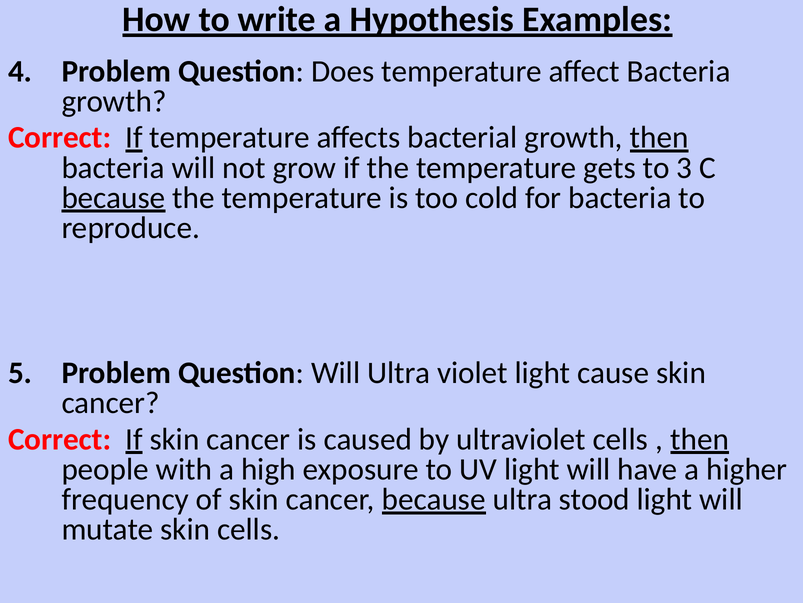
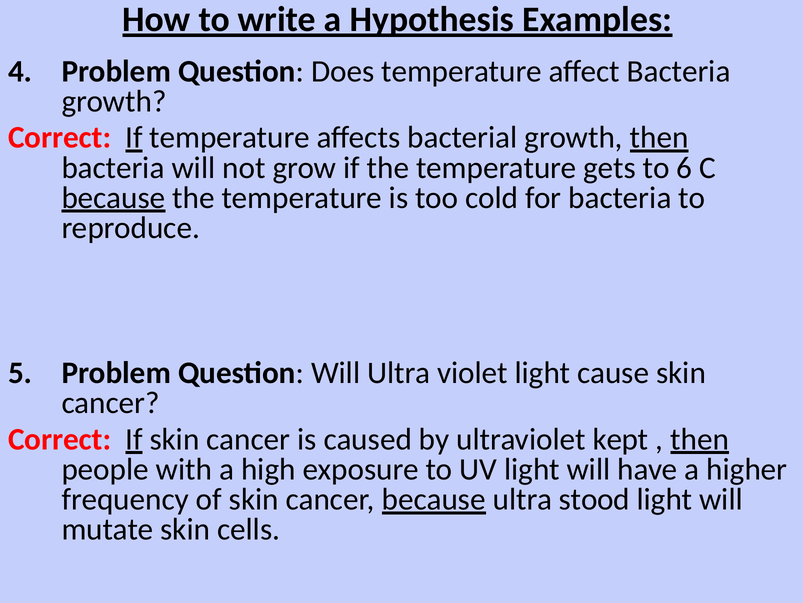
3: 3 -> 6
ultraviolet cells: cells -> kept
